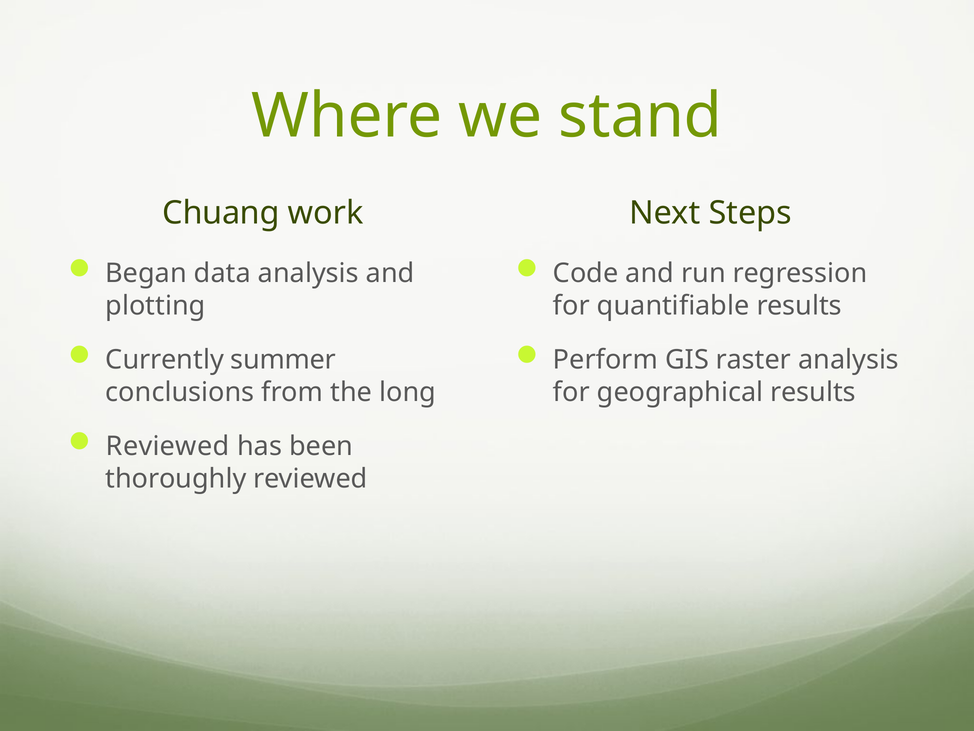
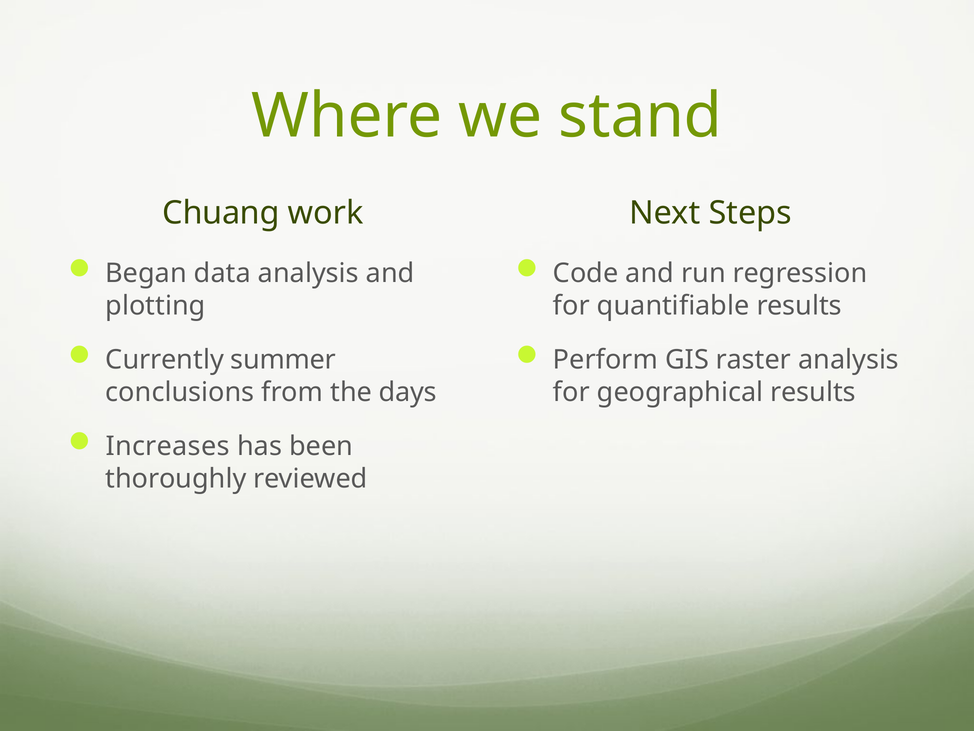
long: long -> days
Reviewed at (168, 446): Reviewed -> Increases
